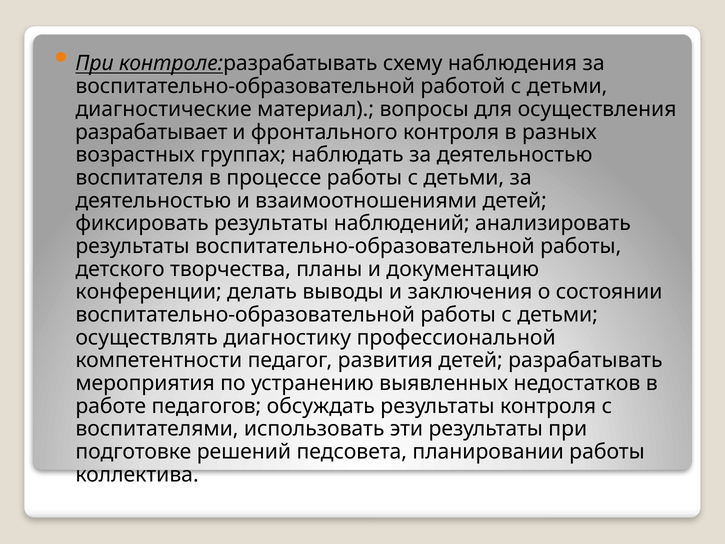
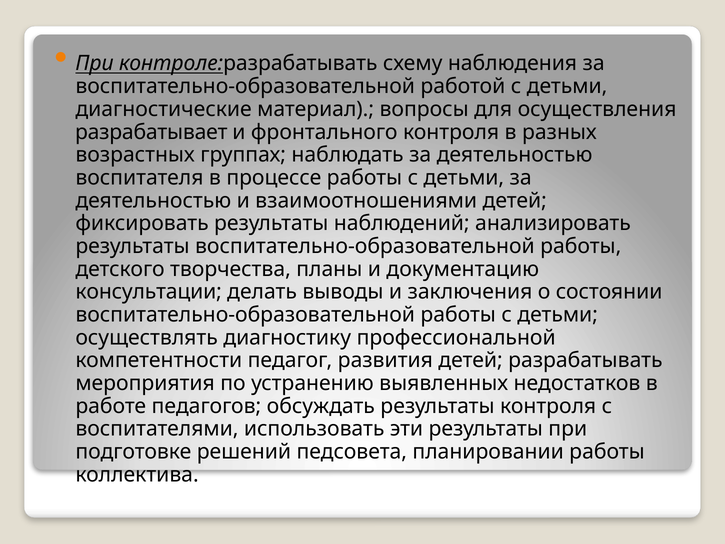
конференции: конференции -> консультации
